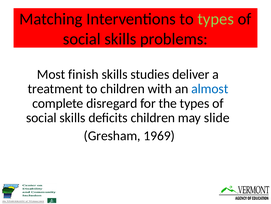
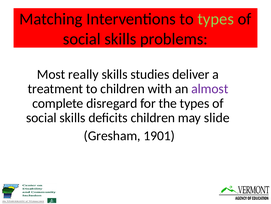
finish: finish -> really
almost colour: blue -> purple
1969: 1969 -> 1901
